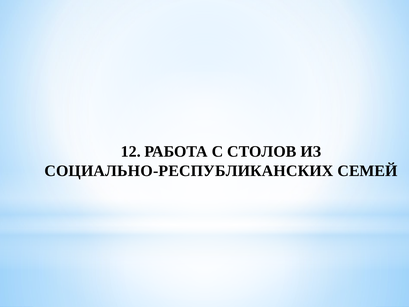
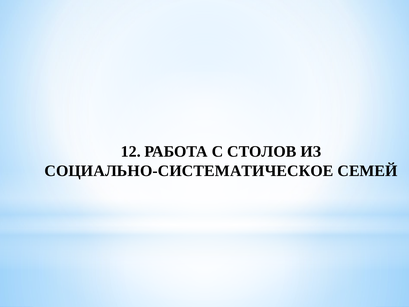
СОЦИАЛЬНО-РЕСПУБЛИКАНСКИХ: СОЦИАЛЬНО-РЕСПУБЛИКАНСКИХ -> СОЦИАЛЬНО-СИСТЕМАТИЧЕСКОЕ
